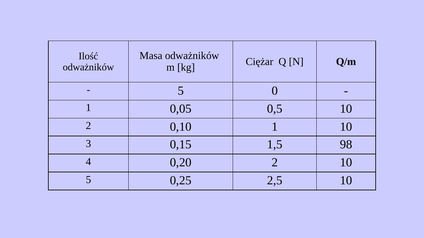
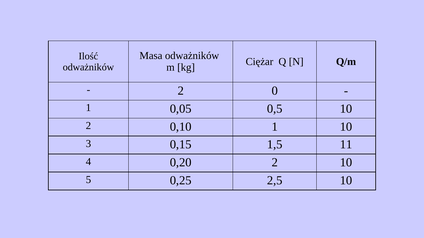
5 at (181, 91): 5 -> 2
98: 98 -> 11
